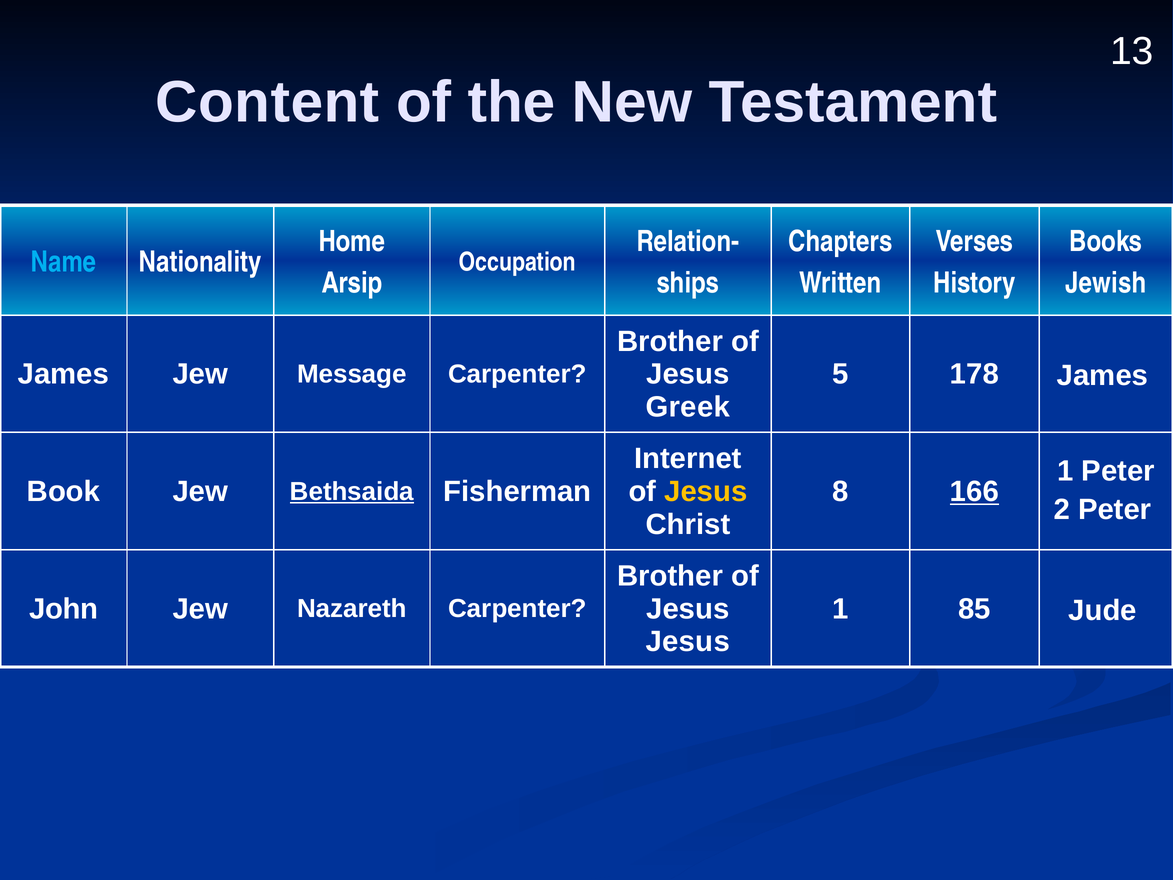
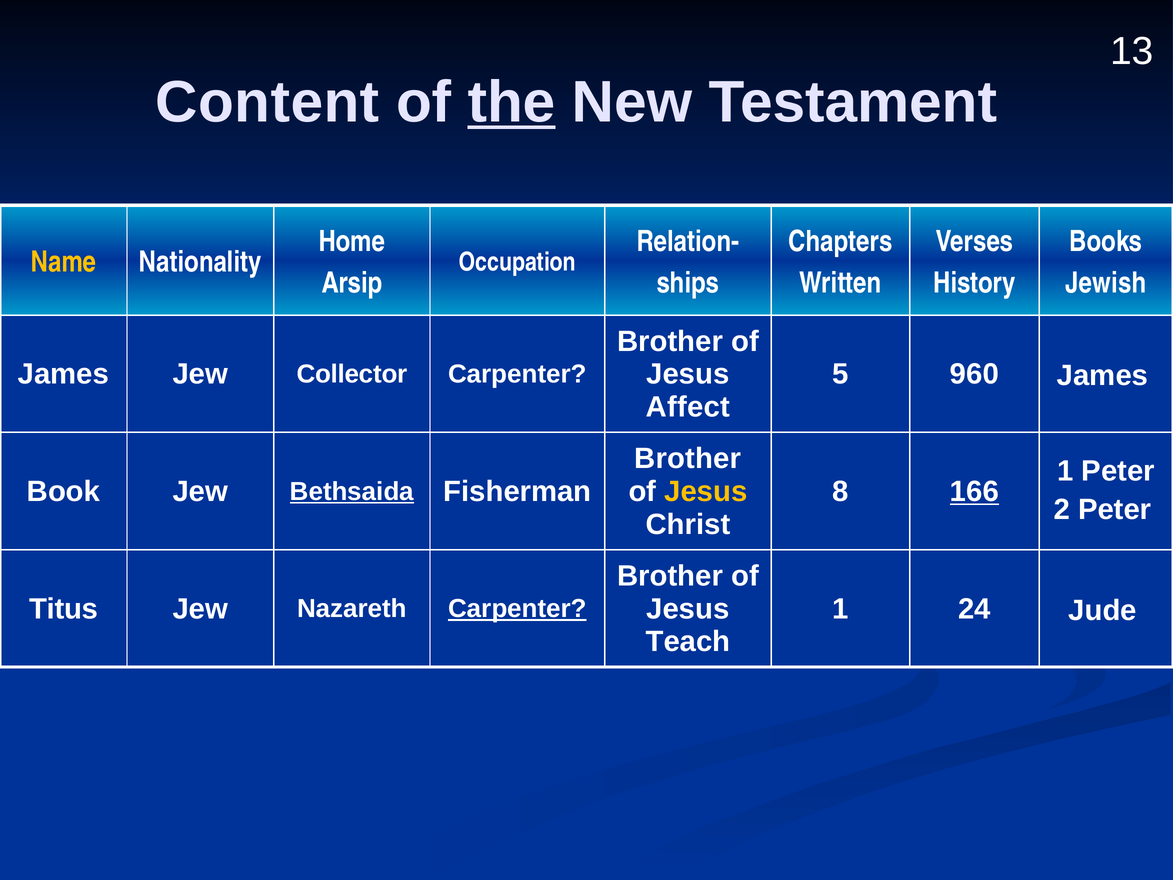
the underline: none -> present
Name colour: light blue -> yellow
Message: Message -> Collector
178: 178 -> 960
Greek: Greek -> Affect
Internet at (688, 459): Internet -> Brother
John: John -> Titus
Carpenter at (517, 609) underline: none -> present
85: 85 -> 24
Jesus at (688, 642): Jesus -> Teach
